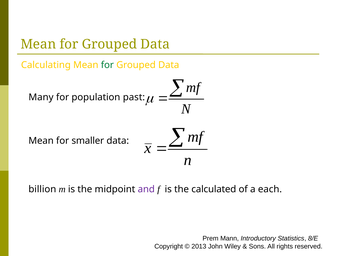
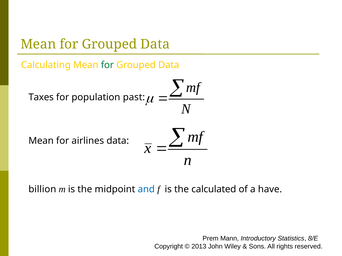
Many: Many -> Taxes
smaller: smaller -> airlines
and colour: purple -> blue
each: each -> have
